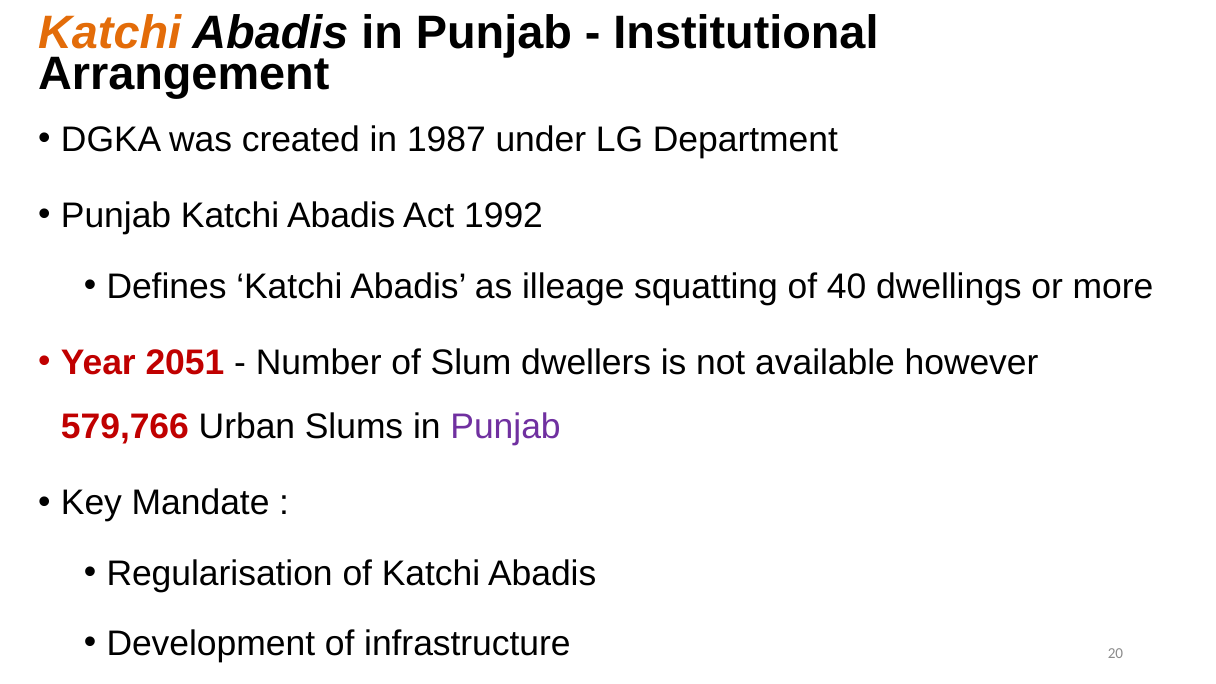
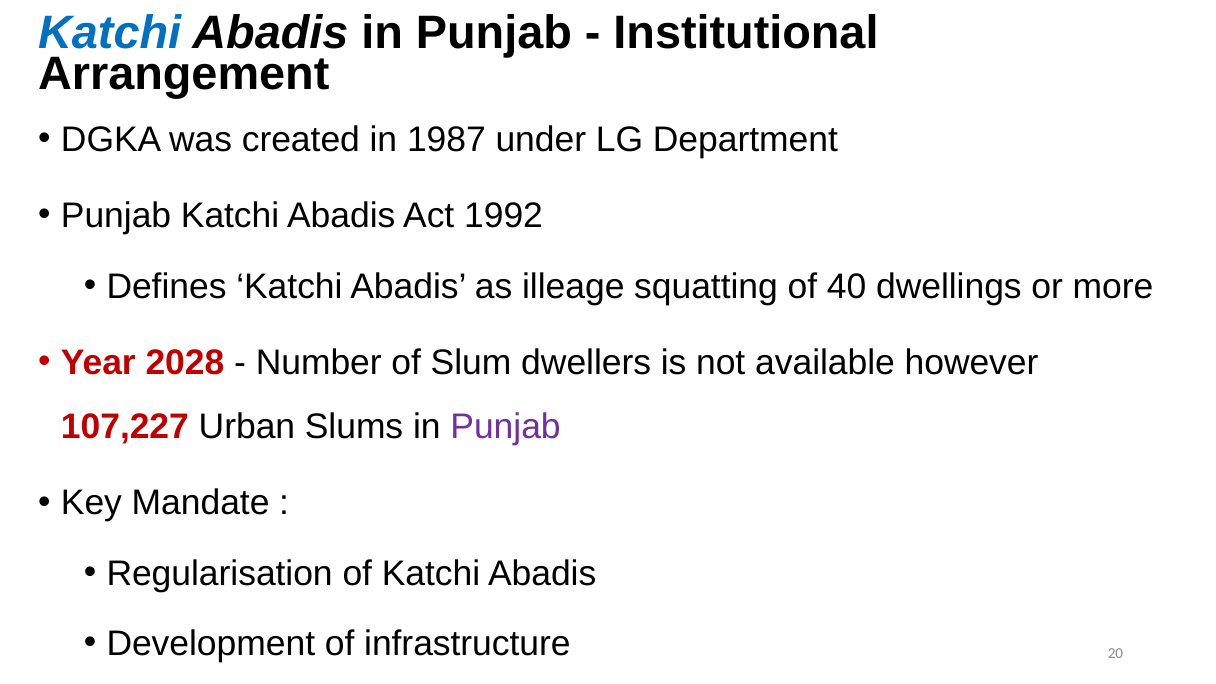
Katchi at (110, 33) colour: orange -> blue
2051: 2051 -> 2028
579,766: 579,766 -> 107,227
